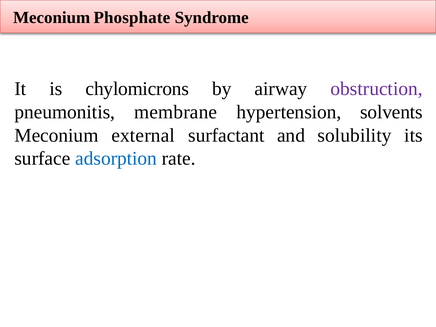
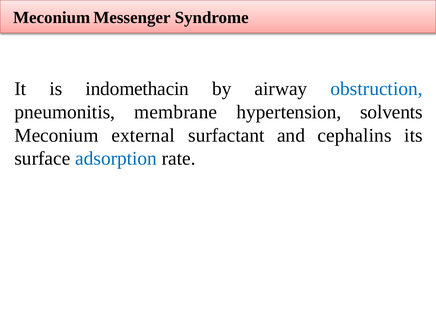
Phosphate: Phosphate -> Messenger
chylomicrons: chylomicrons -> indomethacin
obstruction colour: purple -> blue
solubility: solubility -> cephalins
